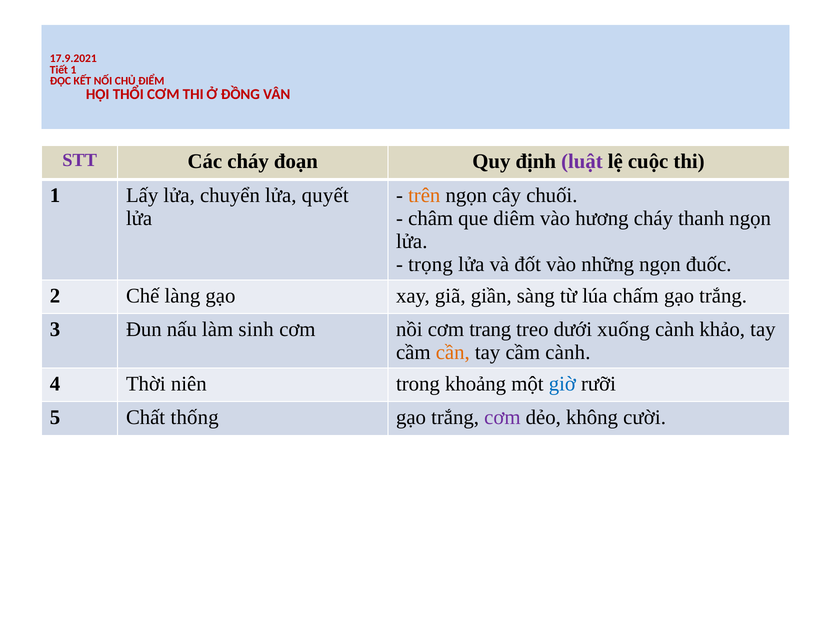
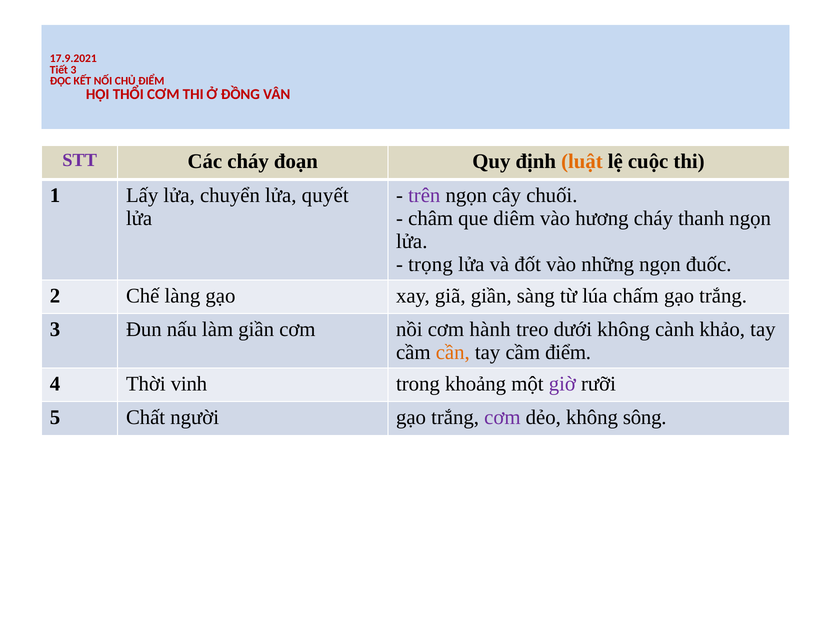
Tiết 1: 1 -> 3
luật colour: purple -> orange
trên colour: orange -> purple
làm sinh: sinh -> giần
trang: trang -> hành
dưới xuống: xuống -> không
cầm cành: cành -> điểm
niên: niên -> vinh
giờ colour: blue -> purple
thống: thống -> người
cười: cười -> sông
